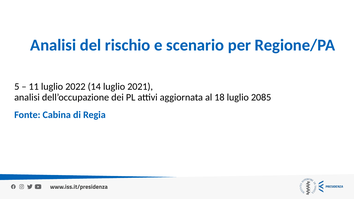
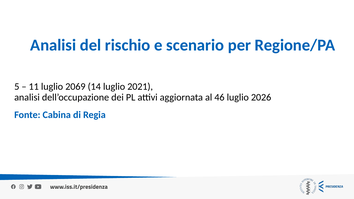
2022: 2022 -> 2069
18: 18 -> 46
2085: 2085 -> 2026
